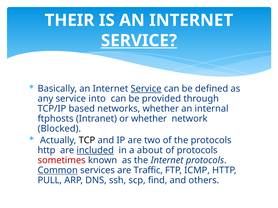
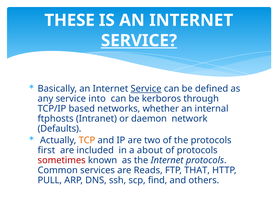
THEIR: THEIR -> THESE
provided: provided -> kerboros
or whether: whether -> daemon
Blocked: Blocked -> Defaults
TCP colour: black -> orange
http at (46, 151): http -> first
included underline: present -> none
Common underline: present -> none
Traffic: Traffic -> Reads
ICMP: ICMP -> THAT
